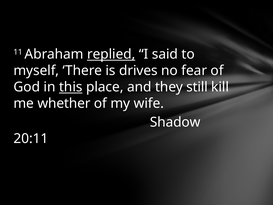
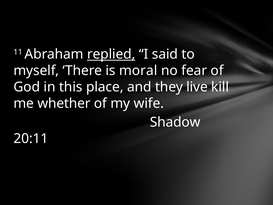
drives: drives -> moral
this underline: present -> none
still: still -> live
